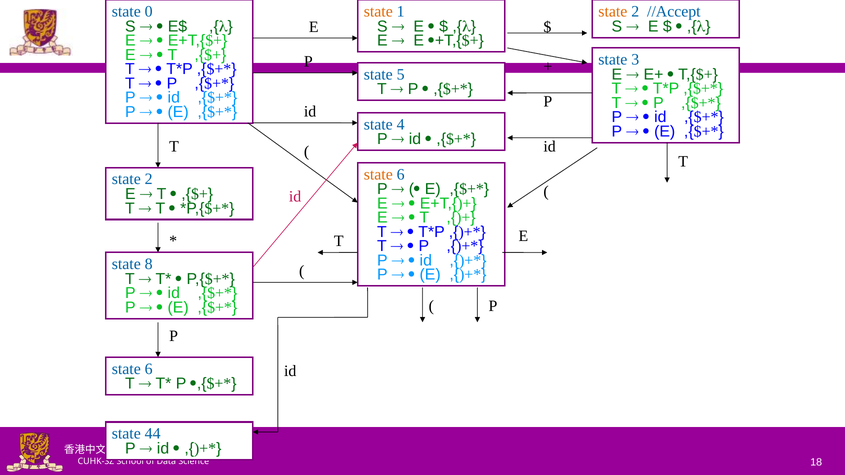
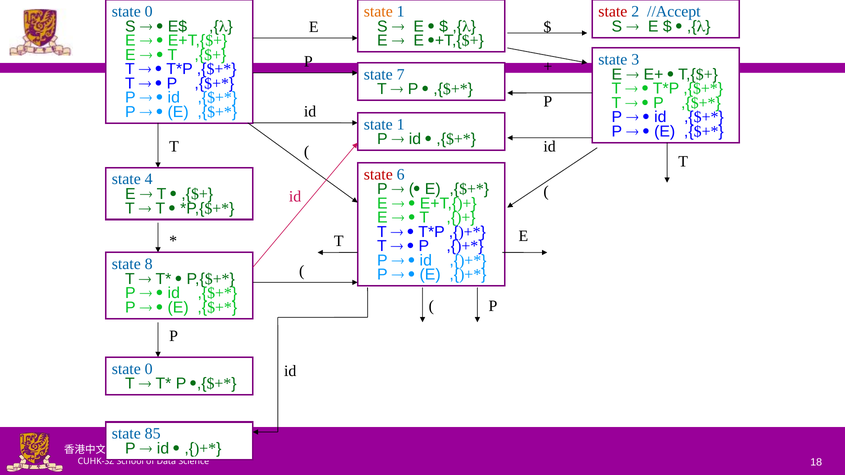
state at (613, 12) colour: orange -> red
5: 5 -> 7
4 at (401, 124): 4 -> 1
state at (378, 174) colour: orange -> red
2 at (149, 179): 2 -> 4
6 at (149, 369): 6 -> 0
44: 44 -> 85
